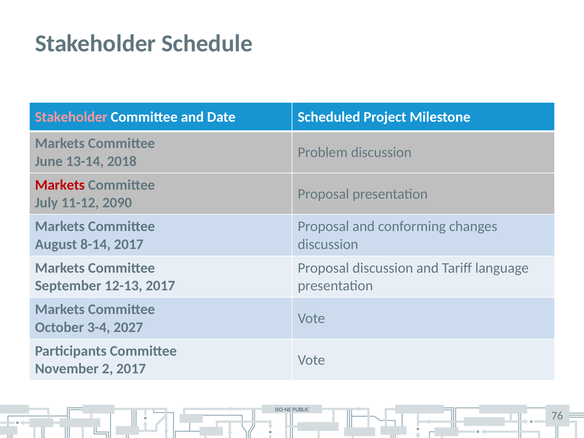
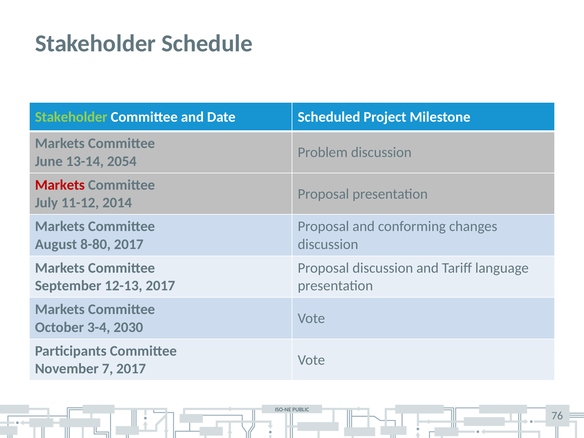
Stakeholder at (71, 117) colour: pink -> light green
2018: 2018 -> 2054
2090: 2090 -> 2014
8-14: 8-14 -> 8-80
2027: 2027 -> 2030
2: 2 -> 7
